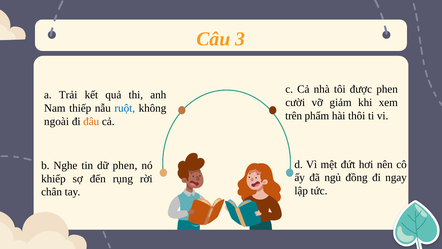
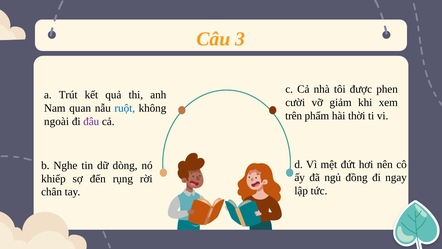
Trải: Trải -> Trút
thiếp: thiếp -> quan
thôi: thôi -> thời
đâu colour: orange -> purple
dữ phen: phen -> dòng
